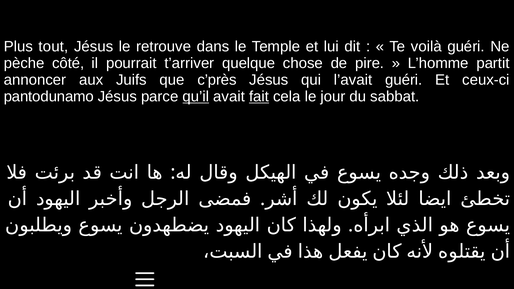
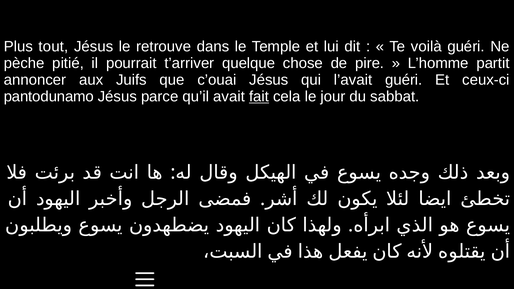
côté: côté -> pitié
c’près: c’près -> c’ouai
qu’il underline: present -> none
